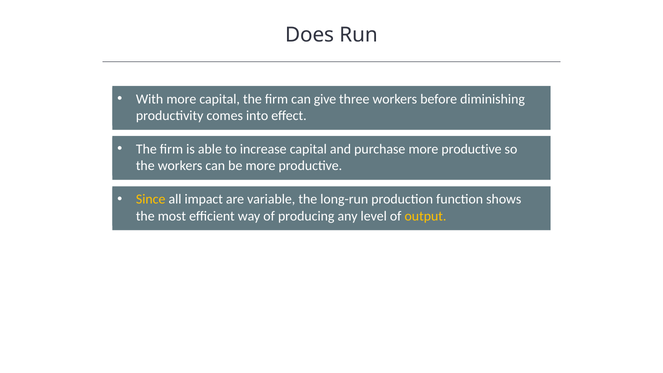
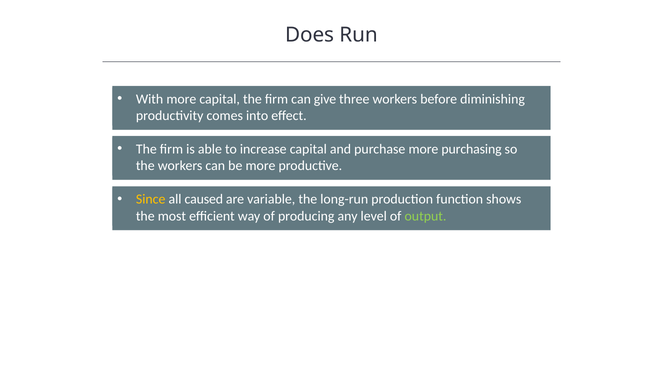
purchase more productive: productive -> purchasing
impact: impact -> caused
output colour: yellow -> light green
